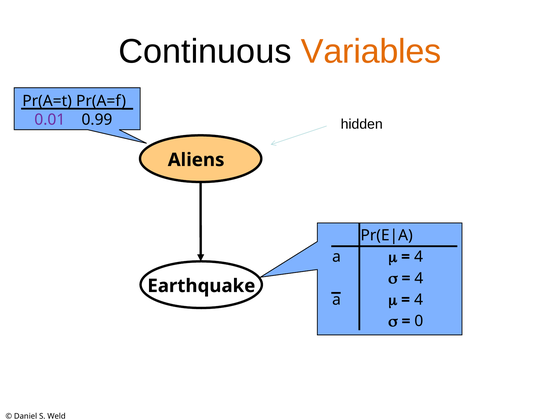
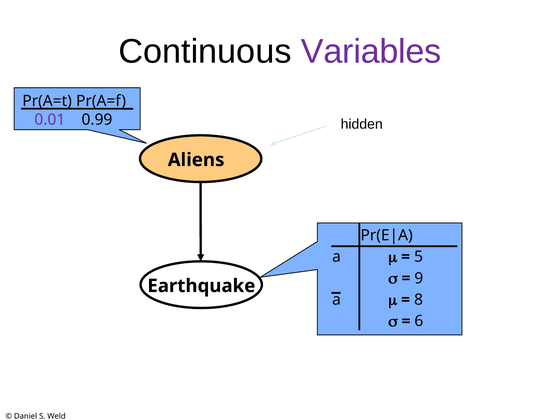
Variables colour: orange -> purple
4 at (419, 257): 4 -> 5
4 at (419, 278): 4 -> 9
4 at (419, 300): 4 -> 8
0: 0 -> 6
